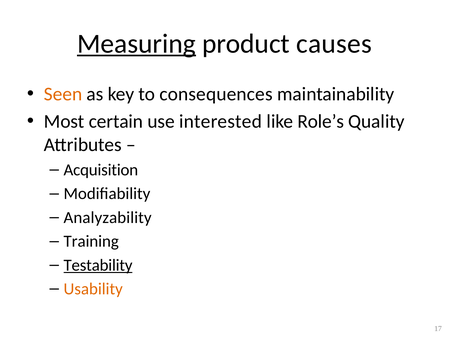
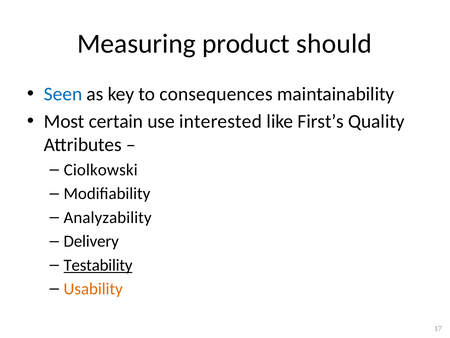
Measuring underline: present -> none
causes: causes -> should
Seen colour: orange -> blue
Role’s: Role’s -> First’s
Acquisition: Acquisition -> Ciolkowski
Training: Training -> Delivery
